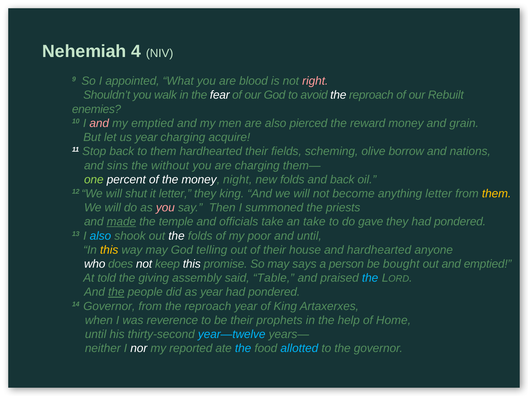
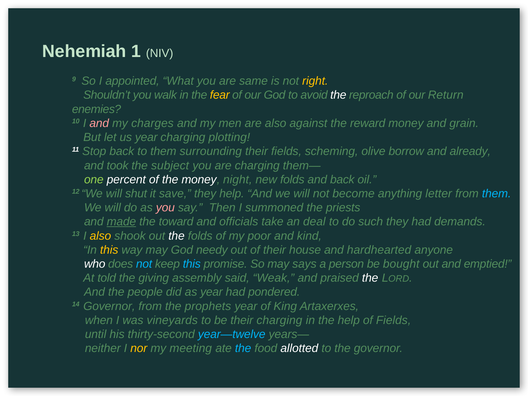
4: 4 -> 1
blood: blood -> same
right colour: pink -> yellow
fear colour: white -> yellow
Rebuilt: Rebuilt -> Return
my emptied: emptied -> charges
pierced: pierced -> against
acquire: acquire -> plotting
them hardhearted: hardhearted -> surrounding
nations: nations -> already
sins: sins -> took
without: without -> subject
it letter: letter -> save
they king: king -> help
them at (497, 194) colour: yellow -> light blue
temple: temple -> toward
an take: take -> deal
gave: gave -> such
they had pondered: pondered -> demands
also at (100, 236) colour: light blue -> yellow
and until: until -> kind
telling: telling -> needy
not at (144, 264) colour: white -> light blue
this at (192, 264) colour: white -> light blue
Table: Table -> Weak
the at (370, 278) colour: light blue -> white
the at (116, 292) underline: present -> none
from the reproach: reproach -> prophets
reverence: reverence -> vineyards
their prophets: prophets -> charging
of Home: Home -> Fields
nor colour: white -> yellow
reported: reported -> meeting
allotted colour: light blue -> white
